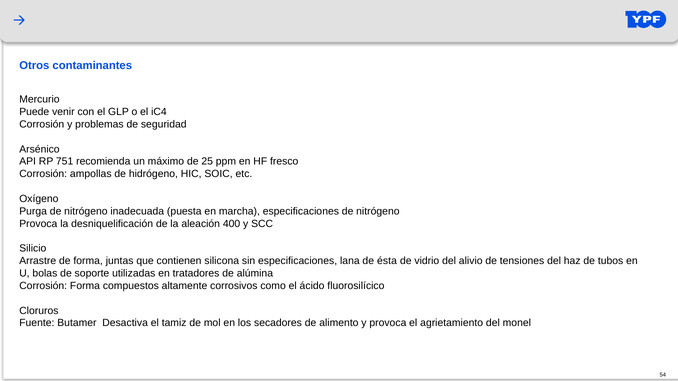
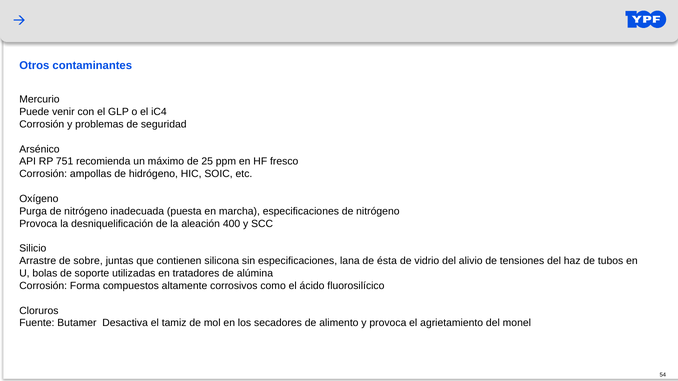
de forma: forma -> sobre
